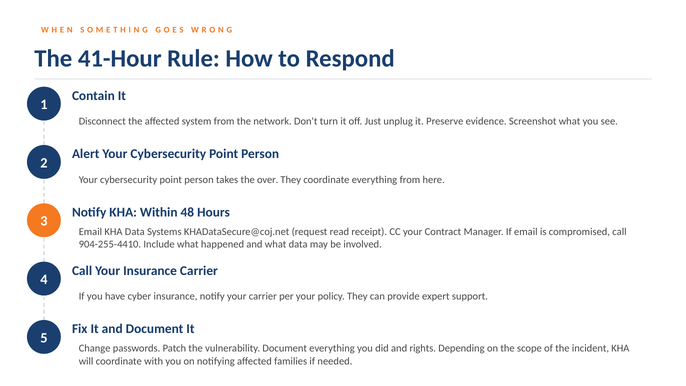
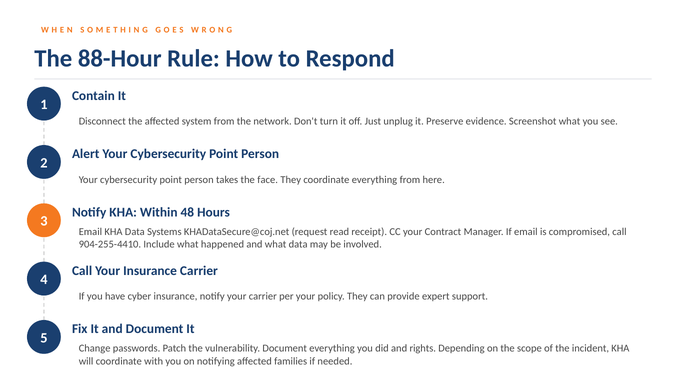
41-Hour: 41-Hour -> 88-Hour
over: over -> face
